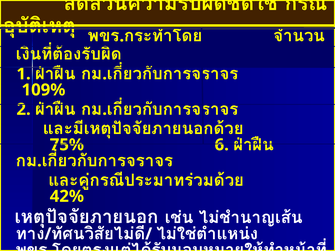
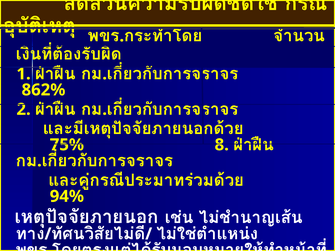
109%: 109% -> 862%
6: 6 -> 8
42%: 42% -> 94%
